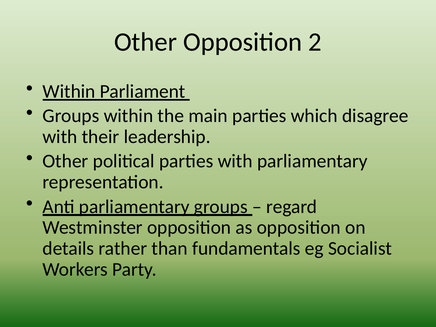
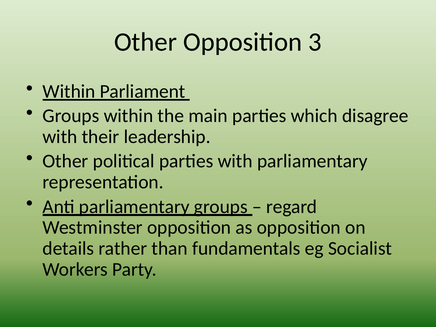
2: 2 -> 3
